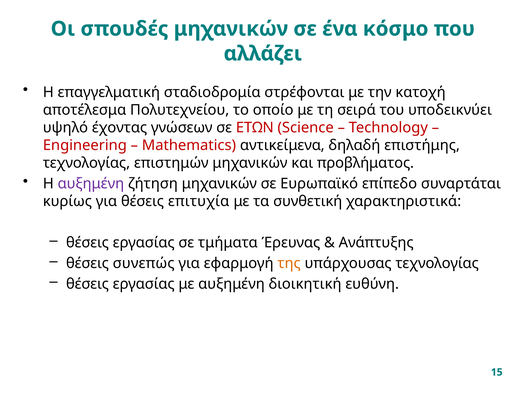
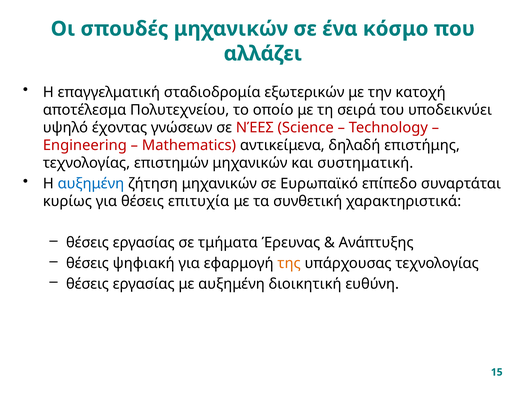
στρέφονται: στρέφονται -> εξωτερικών
ΕΤΩΝ: ΕΤΩΝ -> ΝΈΕΣ
προβλήματος: προβλήματος -> συστηματική
αυξημένη at (91, 183) colour: purple -> blue
συνεπώς: συνεπώς -> ψηφιακή
